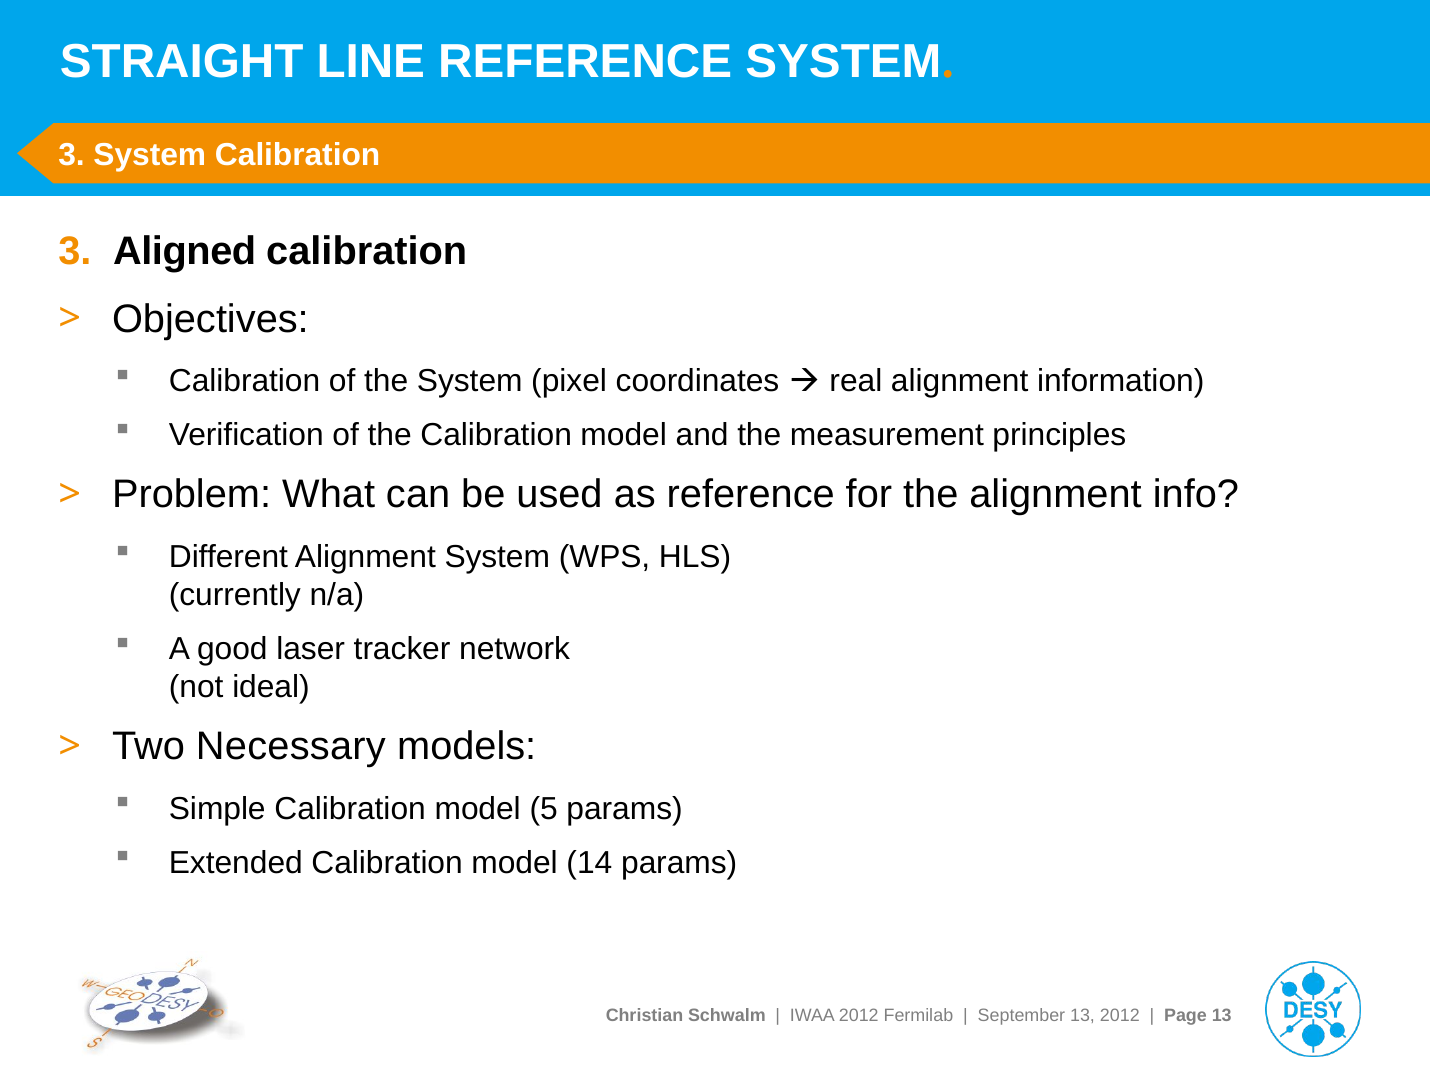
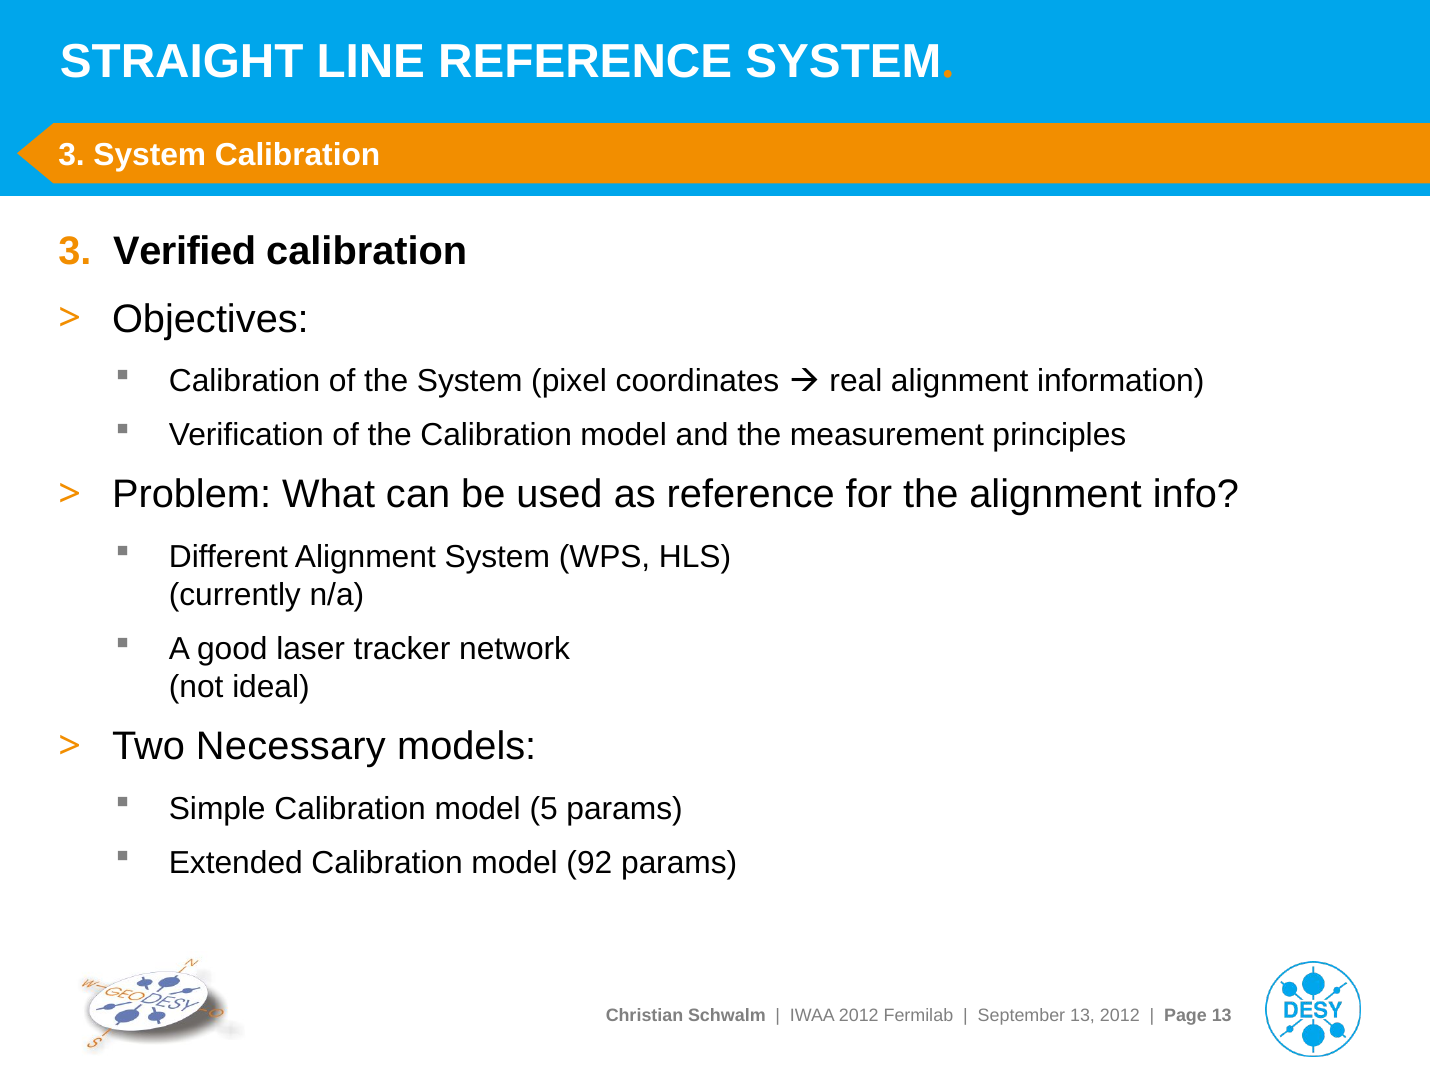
Aligned: Aligned -> Verified
14: 14 -> 92
